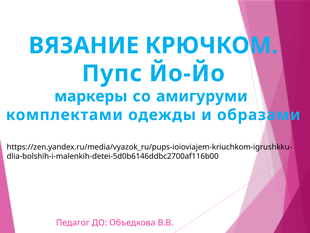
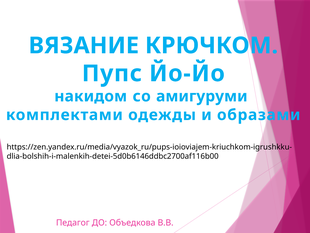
маркеры: маркеры -> накидом
